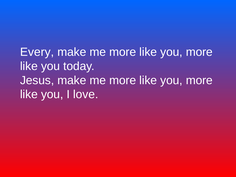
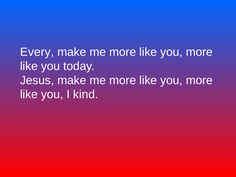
love: love -> kind
